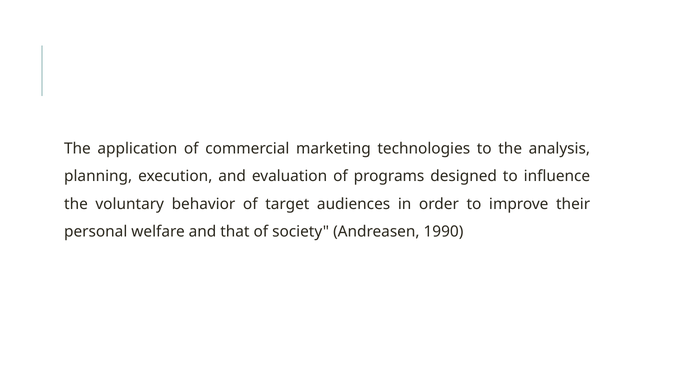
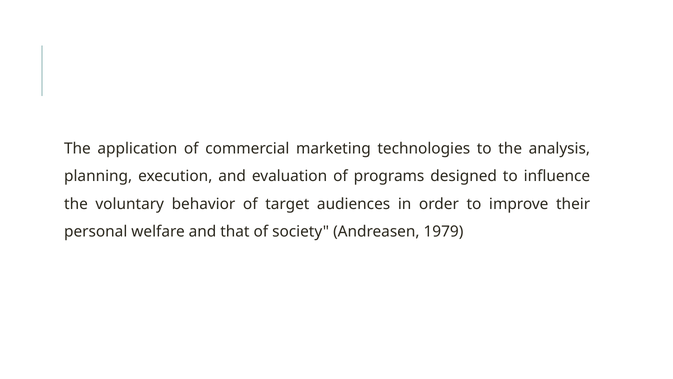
1990: 1990 -> 1979
